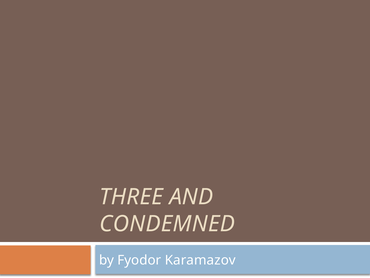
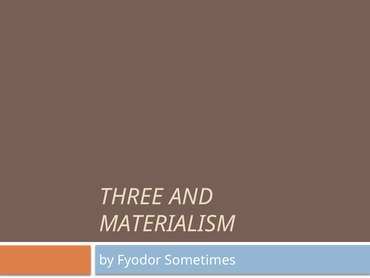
CONDEMNED: CONDEMNED -> MATERIALISM
Karamazov: Karamazov -> Sometimes
